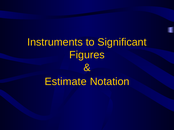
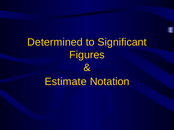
Instruments: Instruments -> Determined
